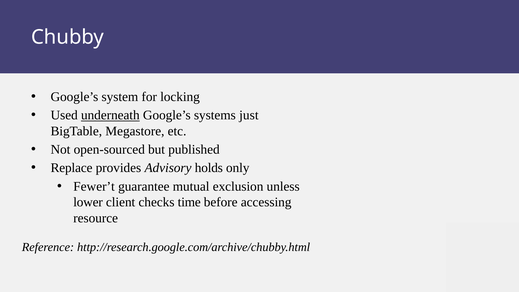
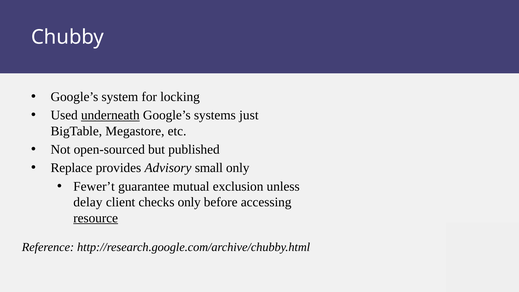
holds: holds -> small
lower: lower -> delay
checks time: time -> only
resource underline: none -> present
